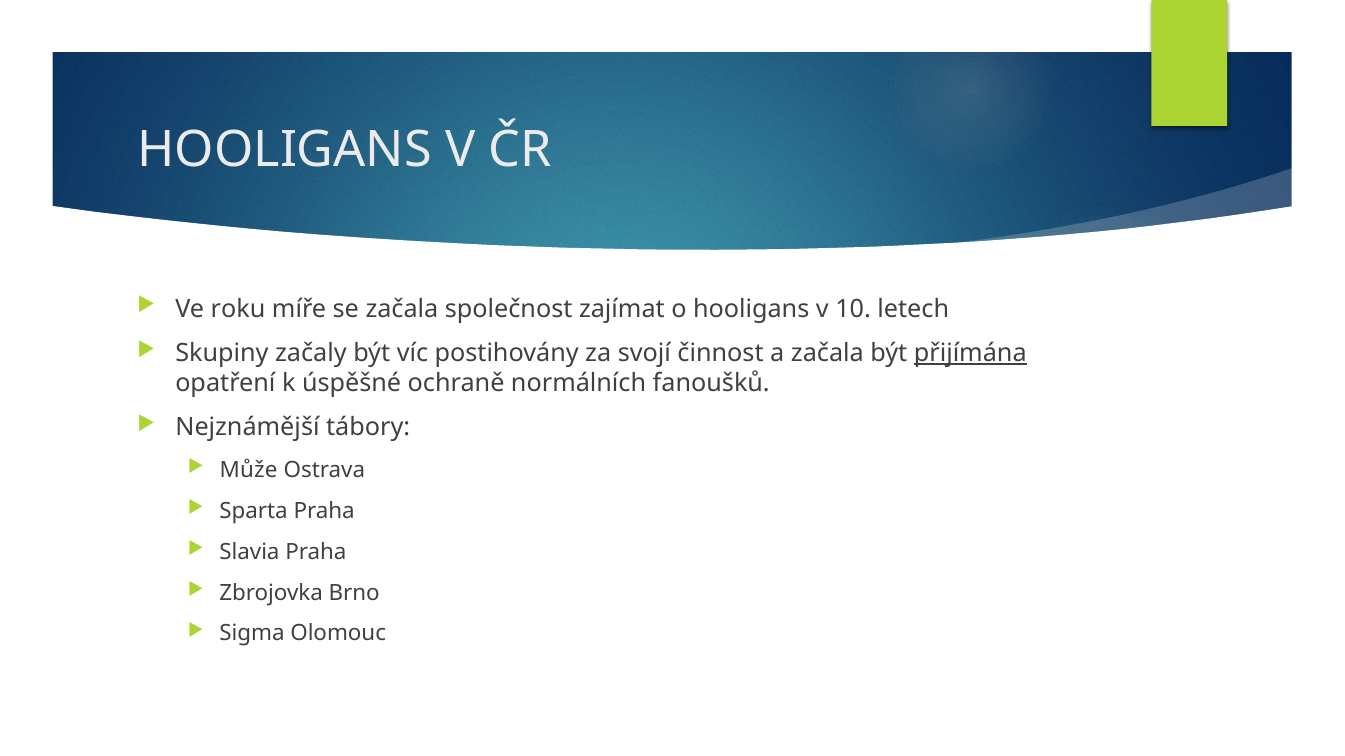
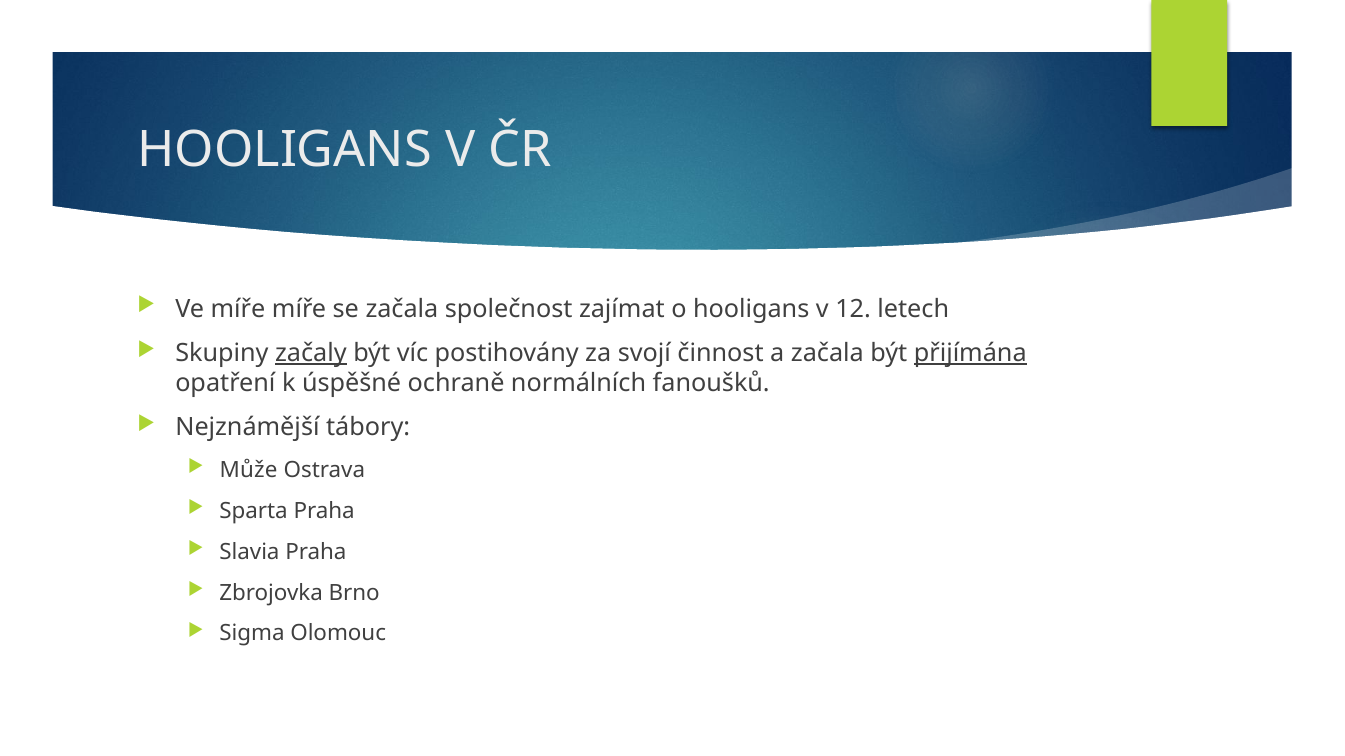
Ve roku: roku -> míře
10: 10 -> 12
začaly underline: none -> present
